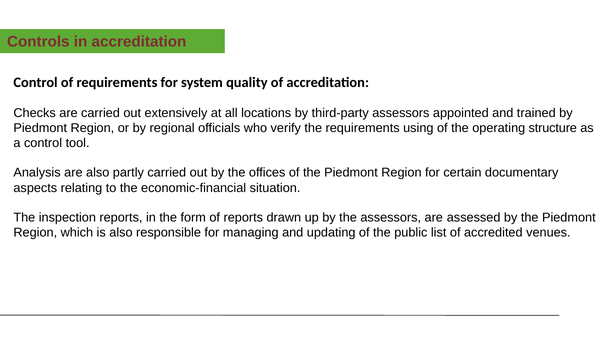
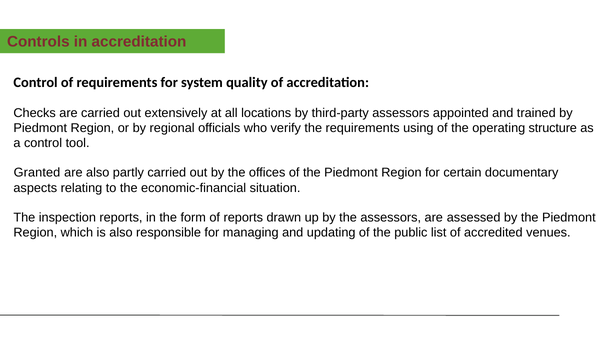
Analysis: Analysis -> Granted
